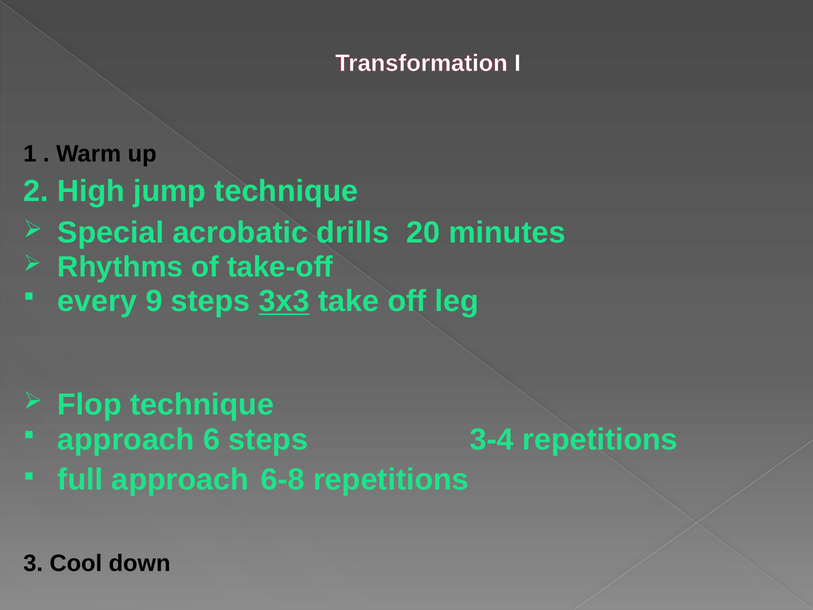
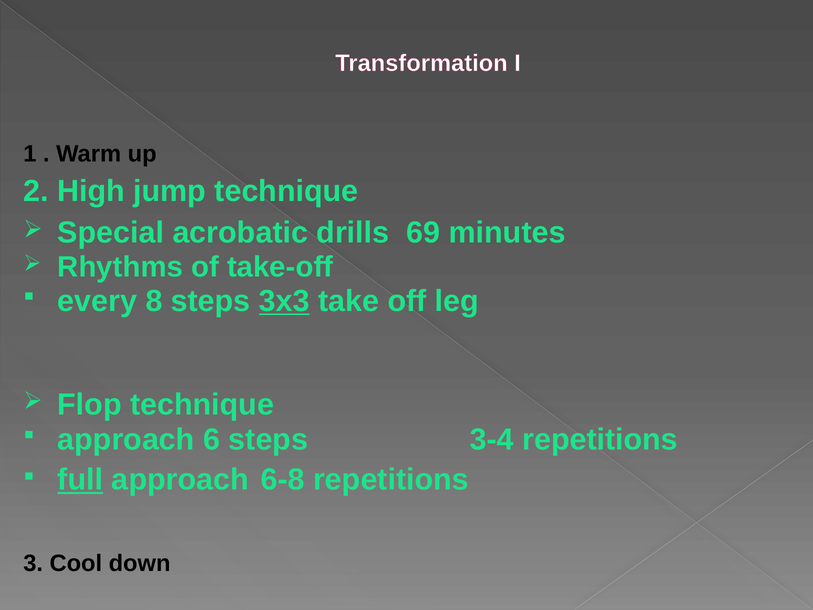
20: 20 -> 69
9: 9 -> 8
full underline: none -> present
